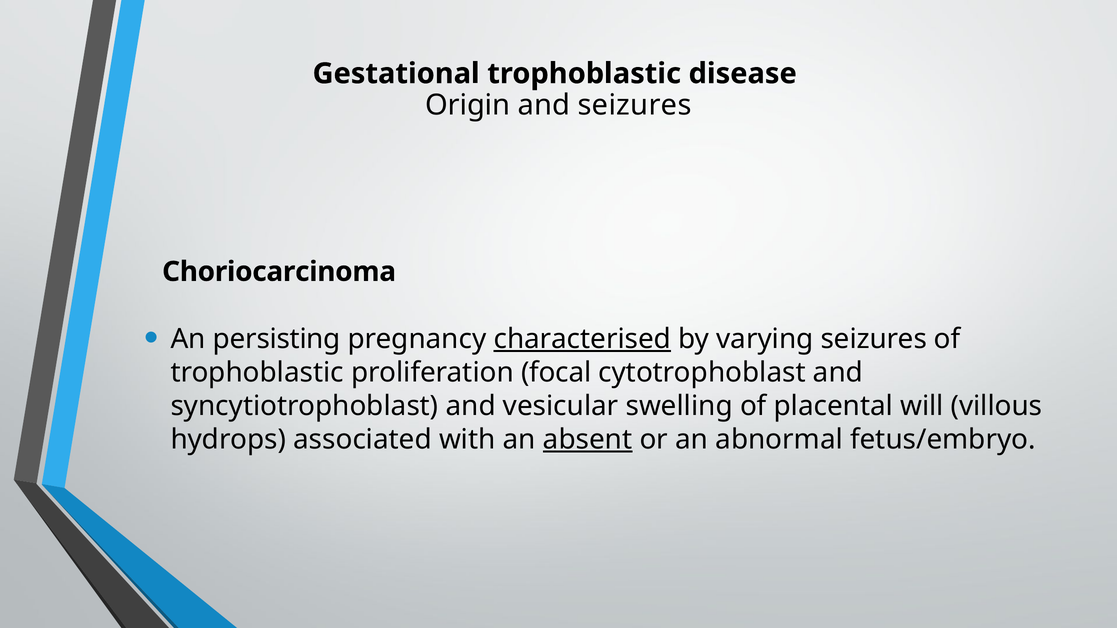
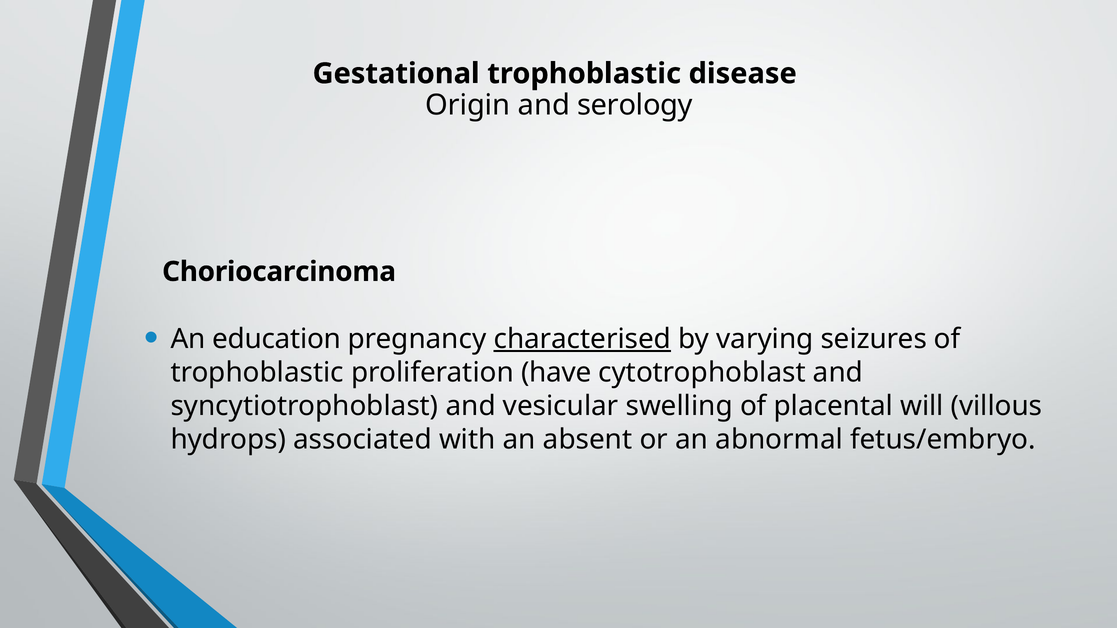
and seizures: seizures -> serology
persisting: persisting -> education
focal: focal -> have
absent underline: present -> none
